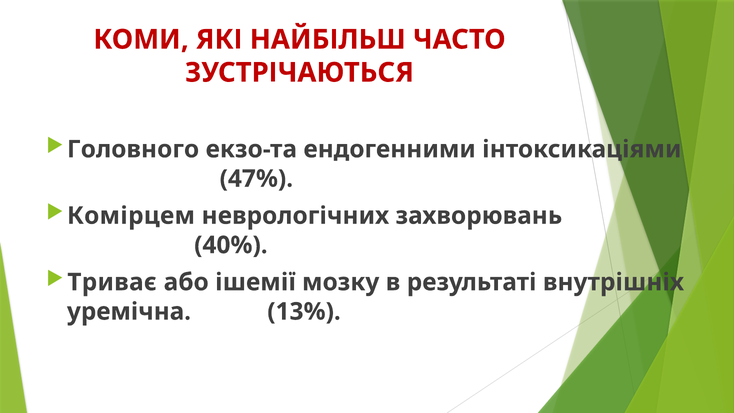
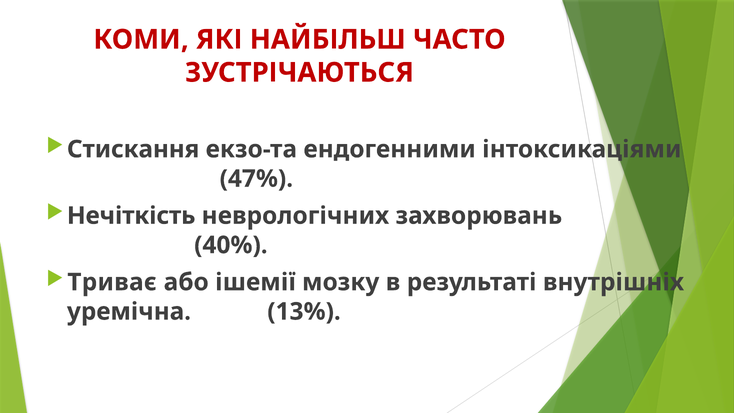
Головного: Головного -> Стискання
Комірцем: Комірцем -> Нечіткість
